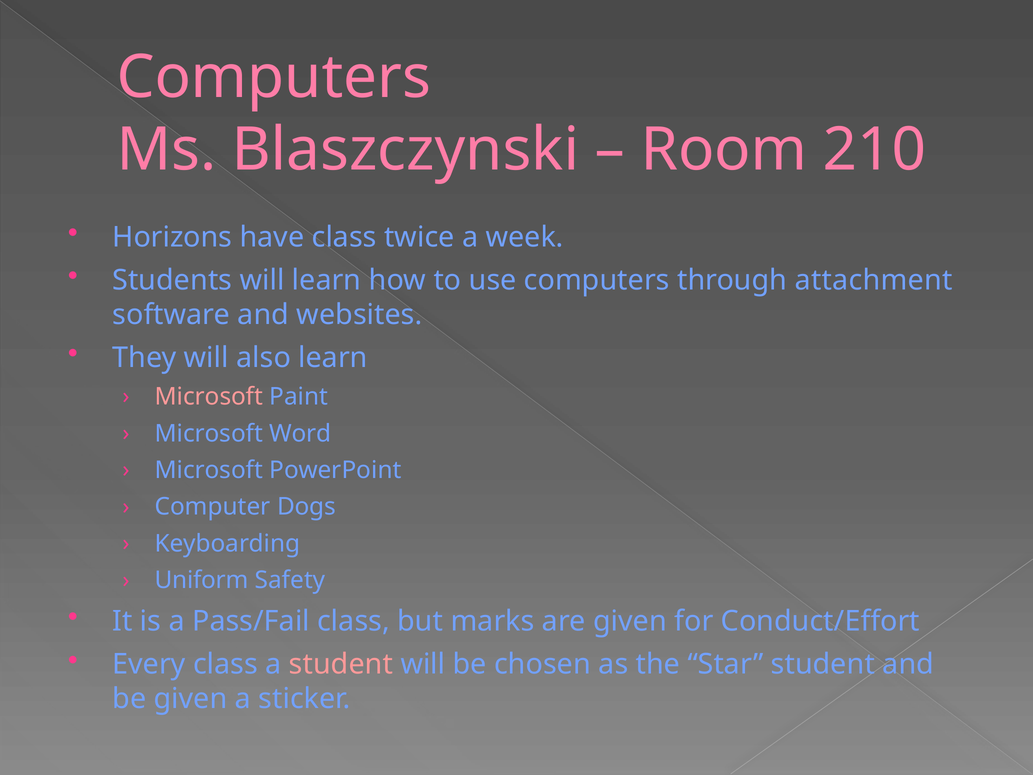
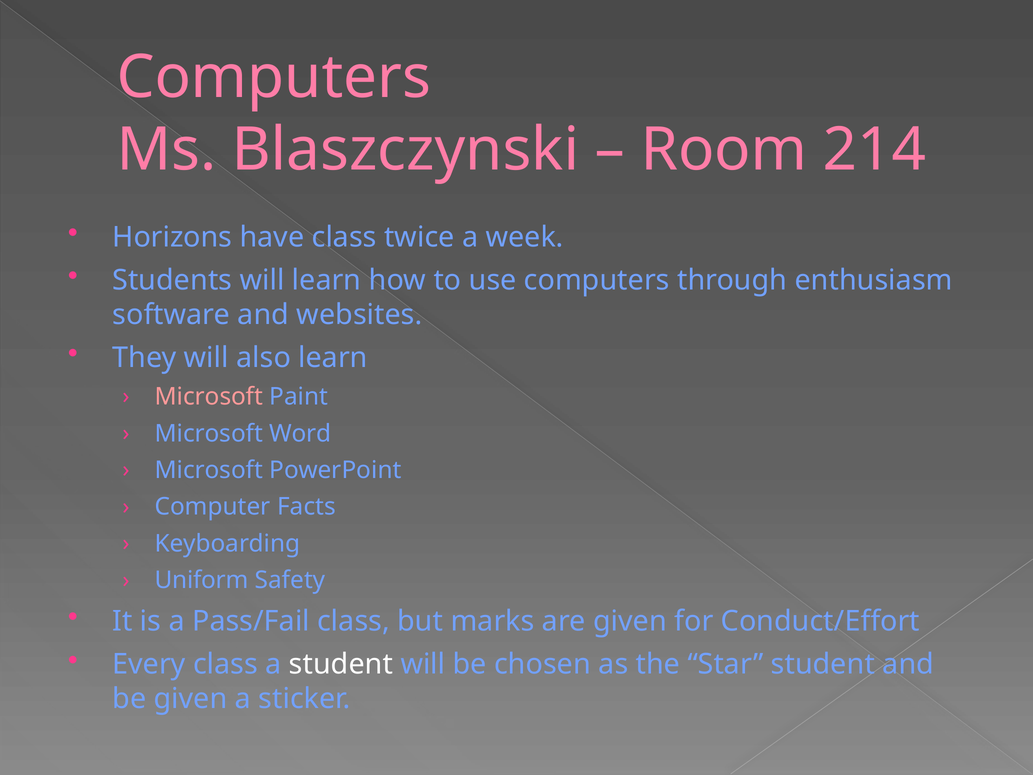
210: 210 -> 214
attachment: attachment -> enthusiasm
Dogs: Dogs -> Facts
student at (341, 664) colour: pink -> white
